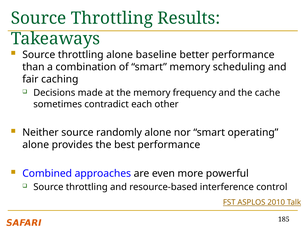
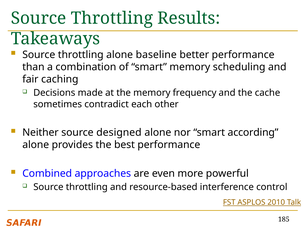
randomly: randomly -> designed
operating: operating -> according
